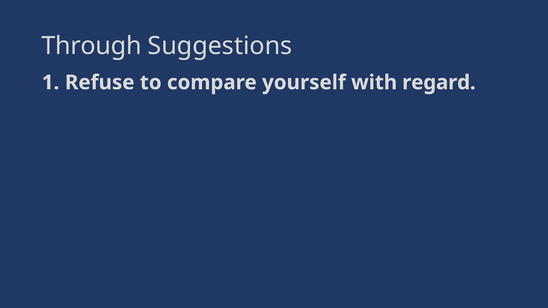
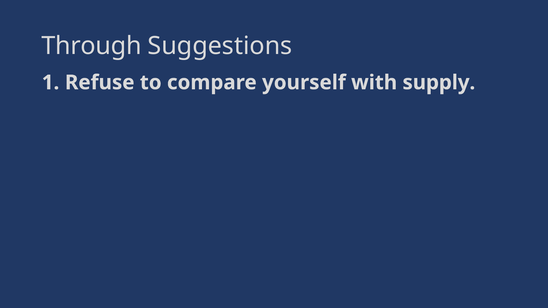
regard: regard -> supply
